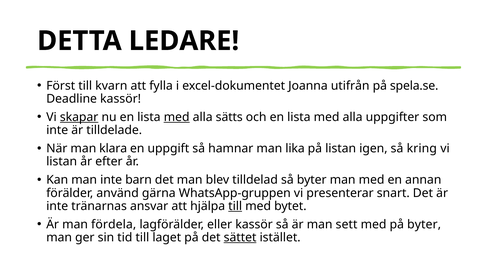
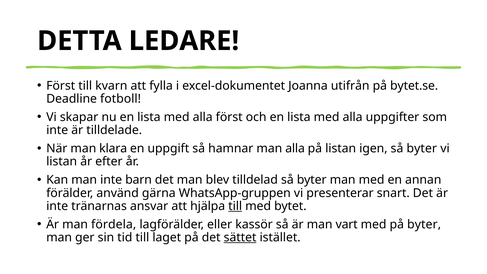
spela.se: spela.se -> bytet.se
Deadline kassör: kassör -> fotboll
skapar underline: present -> none
med at (177, 117) underline: present -> none
alla sätts: sätts -> först
man lika: lika -> alla
igen så kring: kring -> byter
sett: sett -> vart
